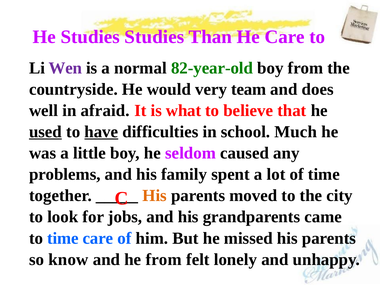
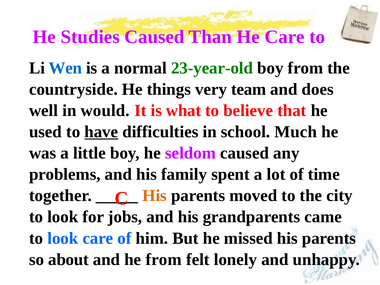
Studies Studies: Studies -> Caused
Wen colour: purple -> blue
82-year-old: 82-year-old -> 23-year-old
would: would -> things
afraid: afraid -> would
used underline: present -> none
time at (63, 238): time -> look
know: know -> about
